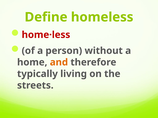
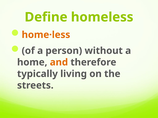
home·less colour: red -> orange
